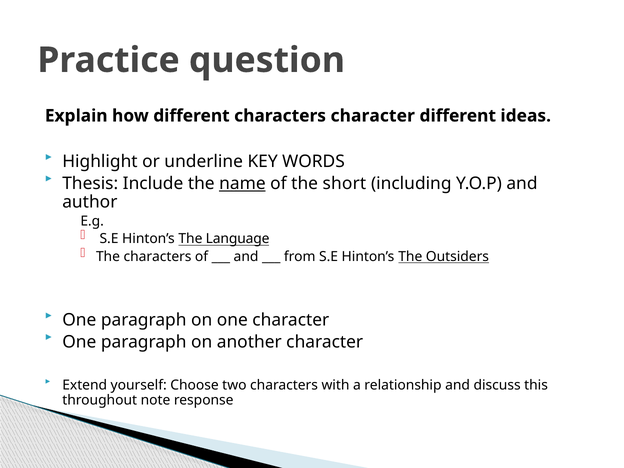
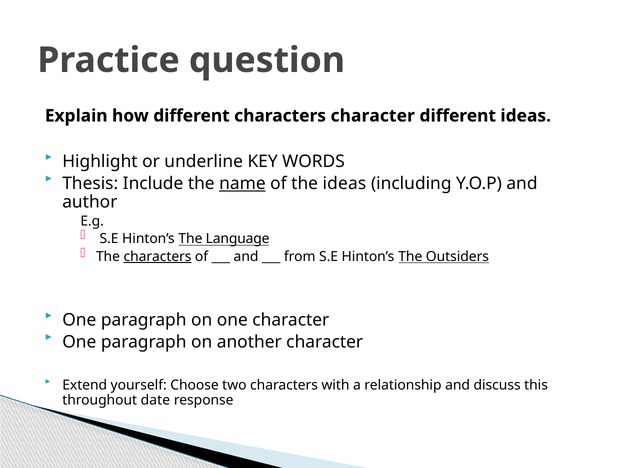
the short: short -> ideas
characters at (158, 256) underline: none -> present
note: note -> date
